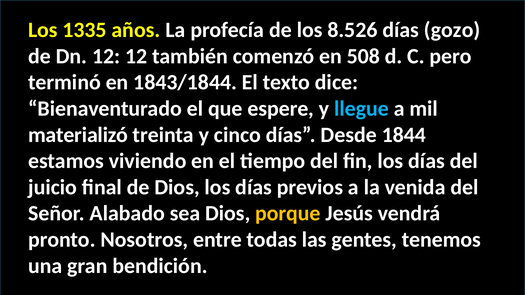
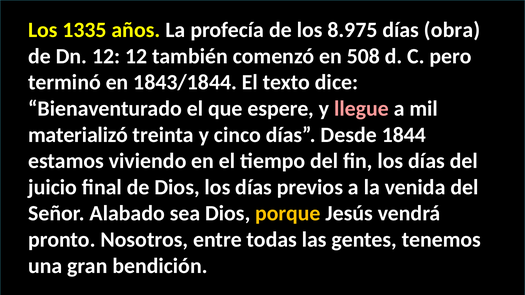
8.526: 8.526 -> 8.975
gozo: gozo -> obra
llegue colour: light blue -> pink
